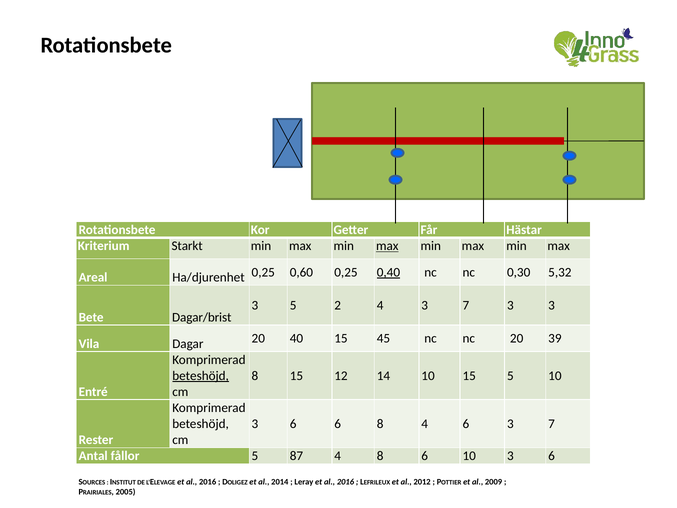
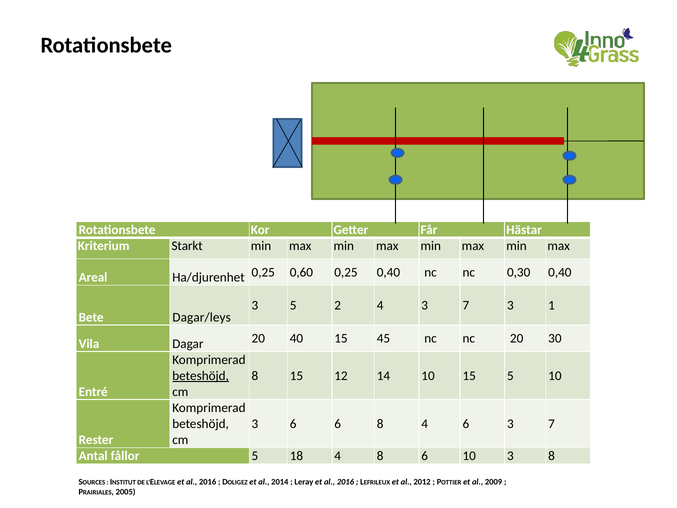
max at (387, 246) underline: present -> none
0,40 at (388, 272) underline: present -> none
0,30 5,32: 5,32 -> 0,40
3 3: 3 -> 1
Dagar/brist: Dagar/brist -> Dagar/leys
39: 39 -> 30
87: 87 -> 18
10 3 6: 6 -> 8
